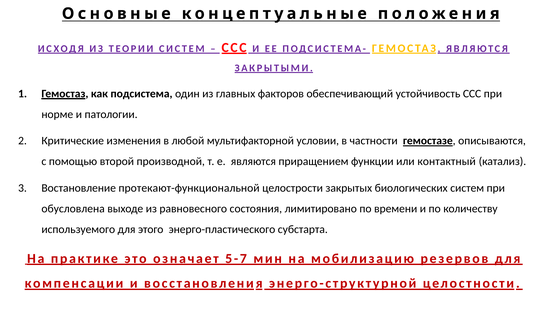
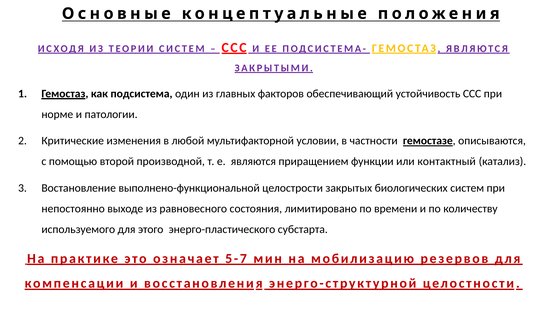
протекают-функциональной: протекают-функциональной -> выполнено-функциональной
обусловлена: обусловлена -> непостоянно
